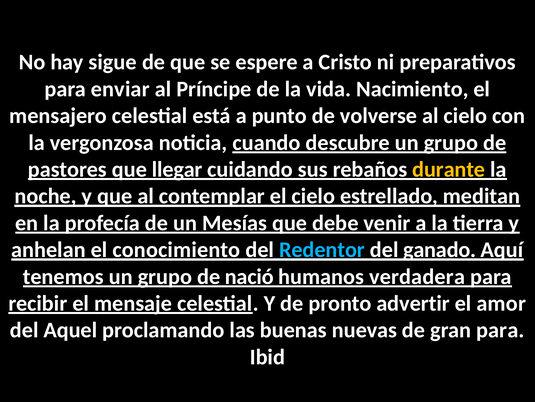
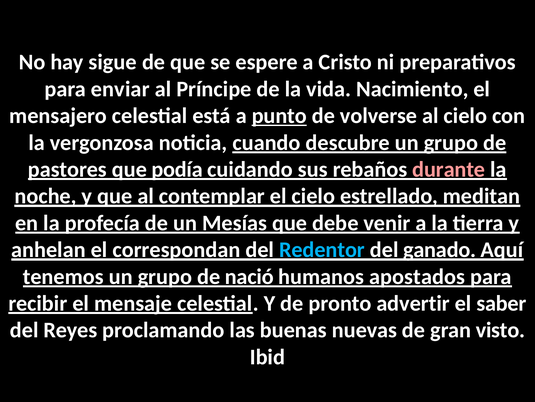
punto underline: none -> present
llegar: llegar -> podía
durante colour: yellow -> pink
conocimiento: conocimiento -> correspondan
verdadera: verdadera -> apostados
amor: amor -> saber
Aquel: Aquel -> Reyes
gran para: para -> visto
